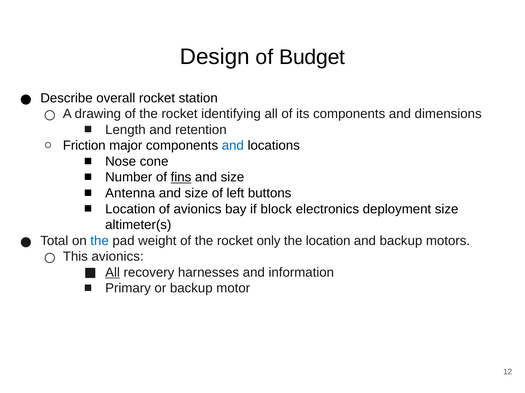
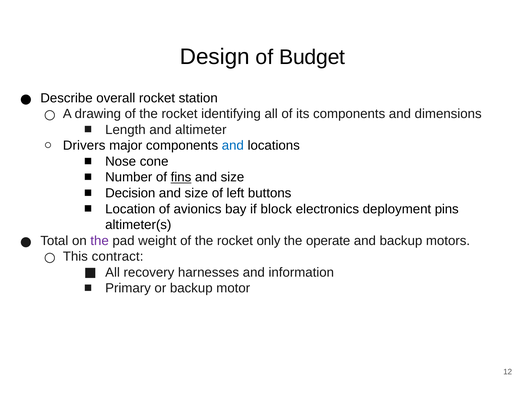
retention: retention -> altimeter
Friction: Friction -> Drivers
Antenna: Antenna -> Decision
deployment size: size -> pins
the at (100, 241) colour: blue -> purple
the location: location -> operate
This avionics: avionics -> contract
All at (113, 273) underline: present -> none
